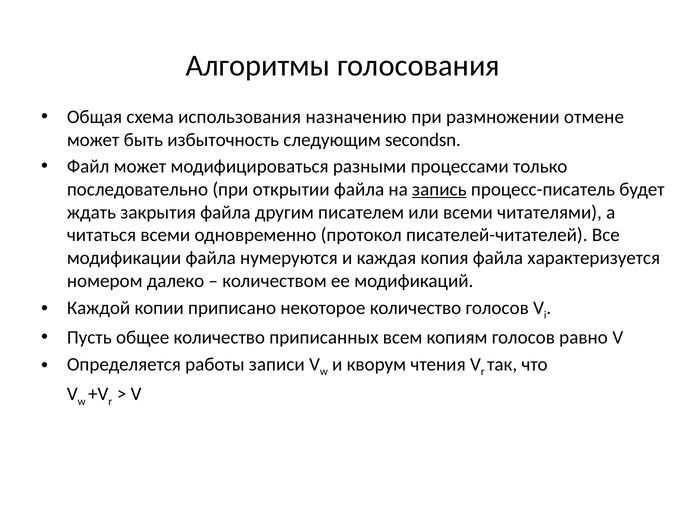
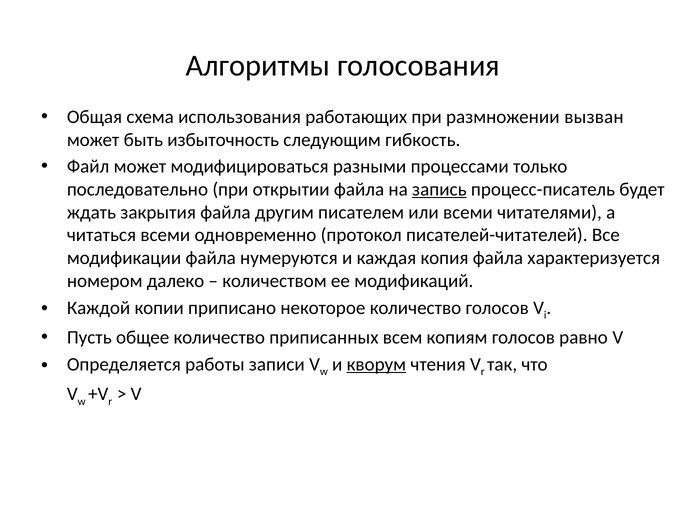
назначению: назначению -> работающих
отмене: отмене -> вызван
secondsn: secondsn -> гибкость
кворум underline: none -> present
